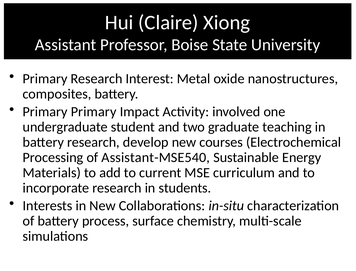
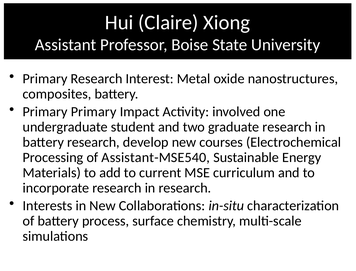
graduate teaching: teaching -> research
in students: students -> research
